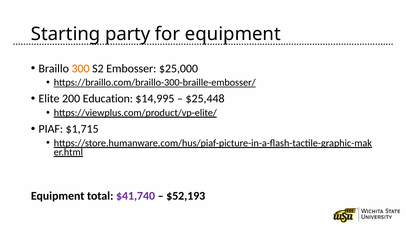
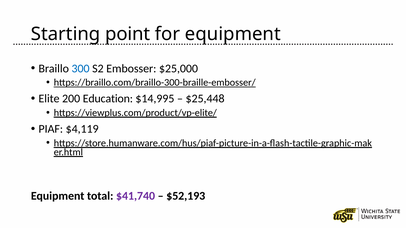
party: party -> point
300 colour: orange -> blue
$1,715: $1,715 -> $4,119
